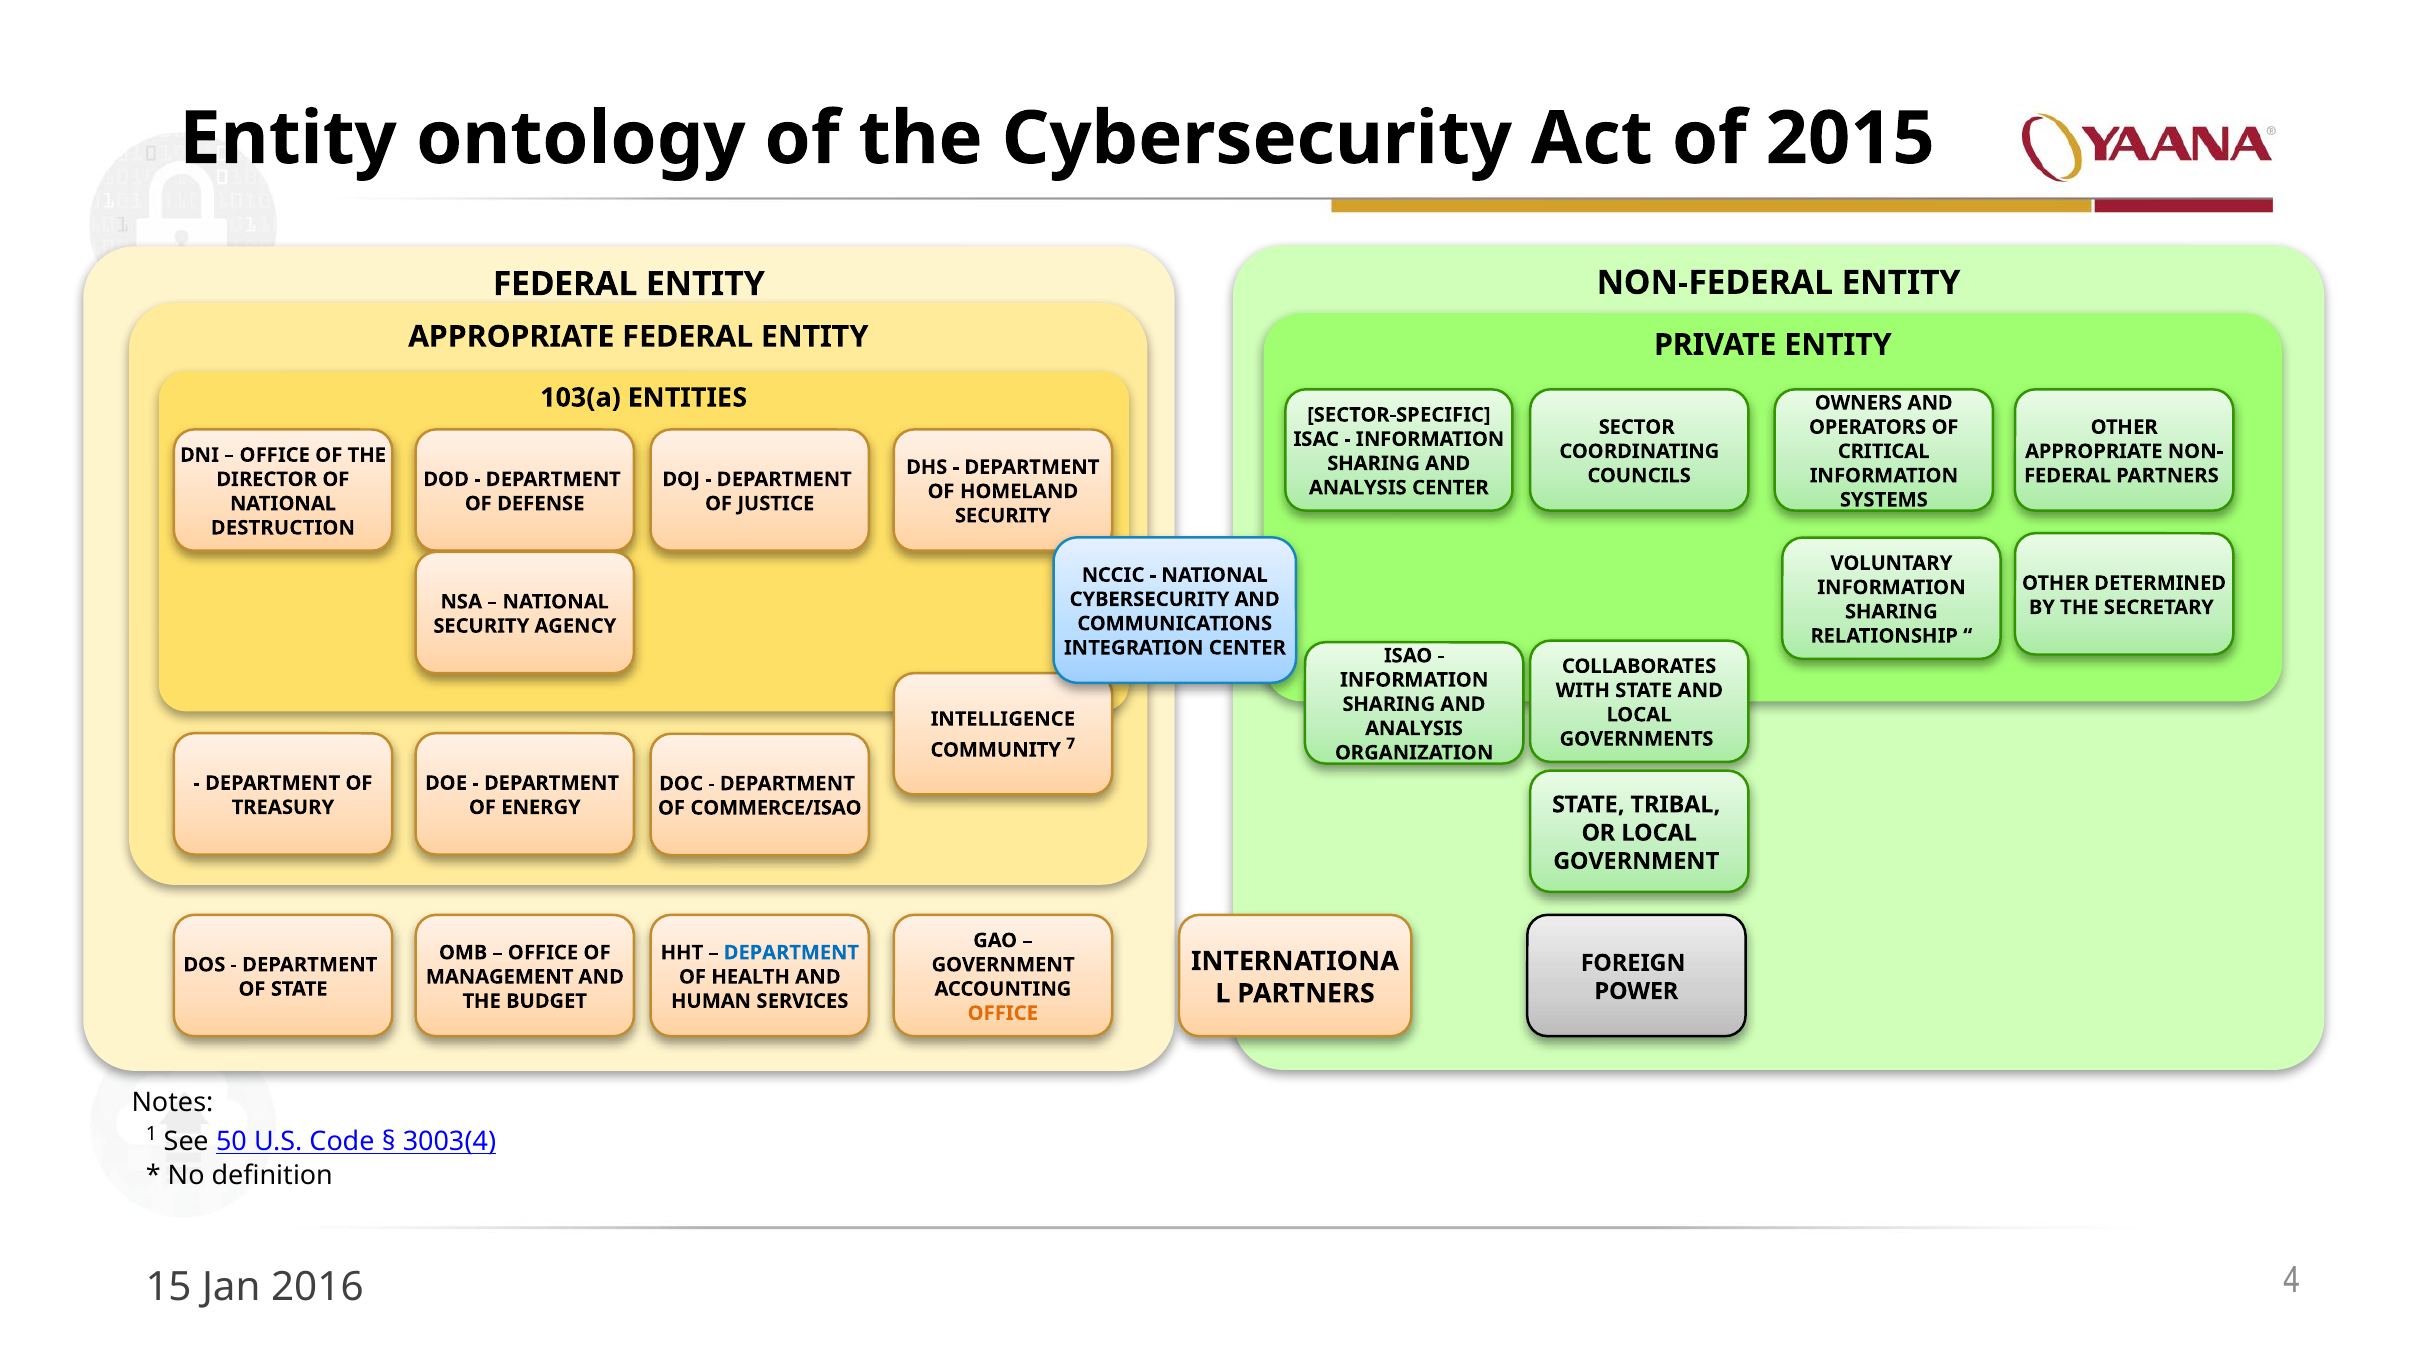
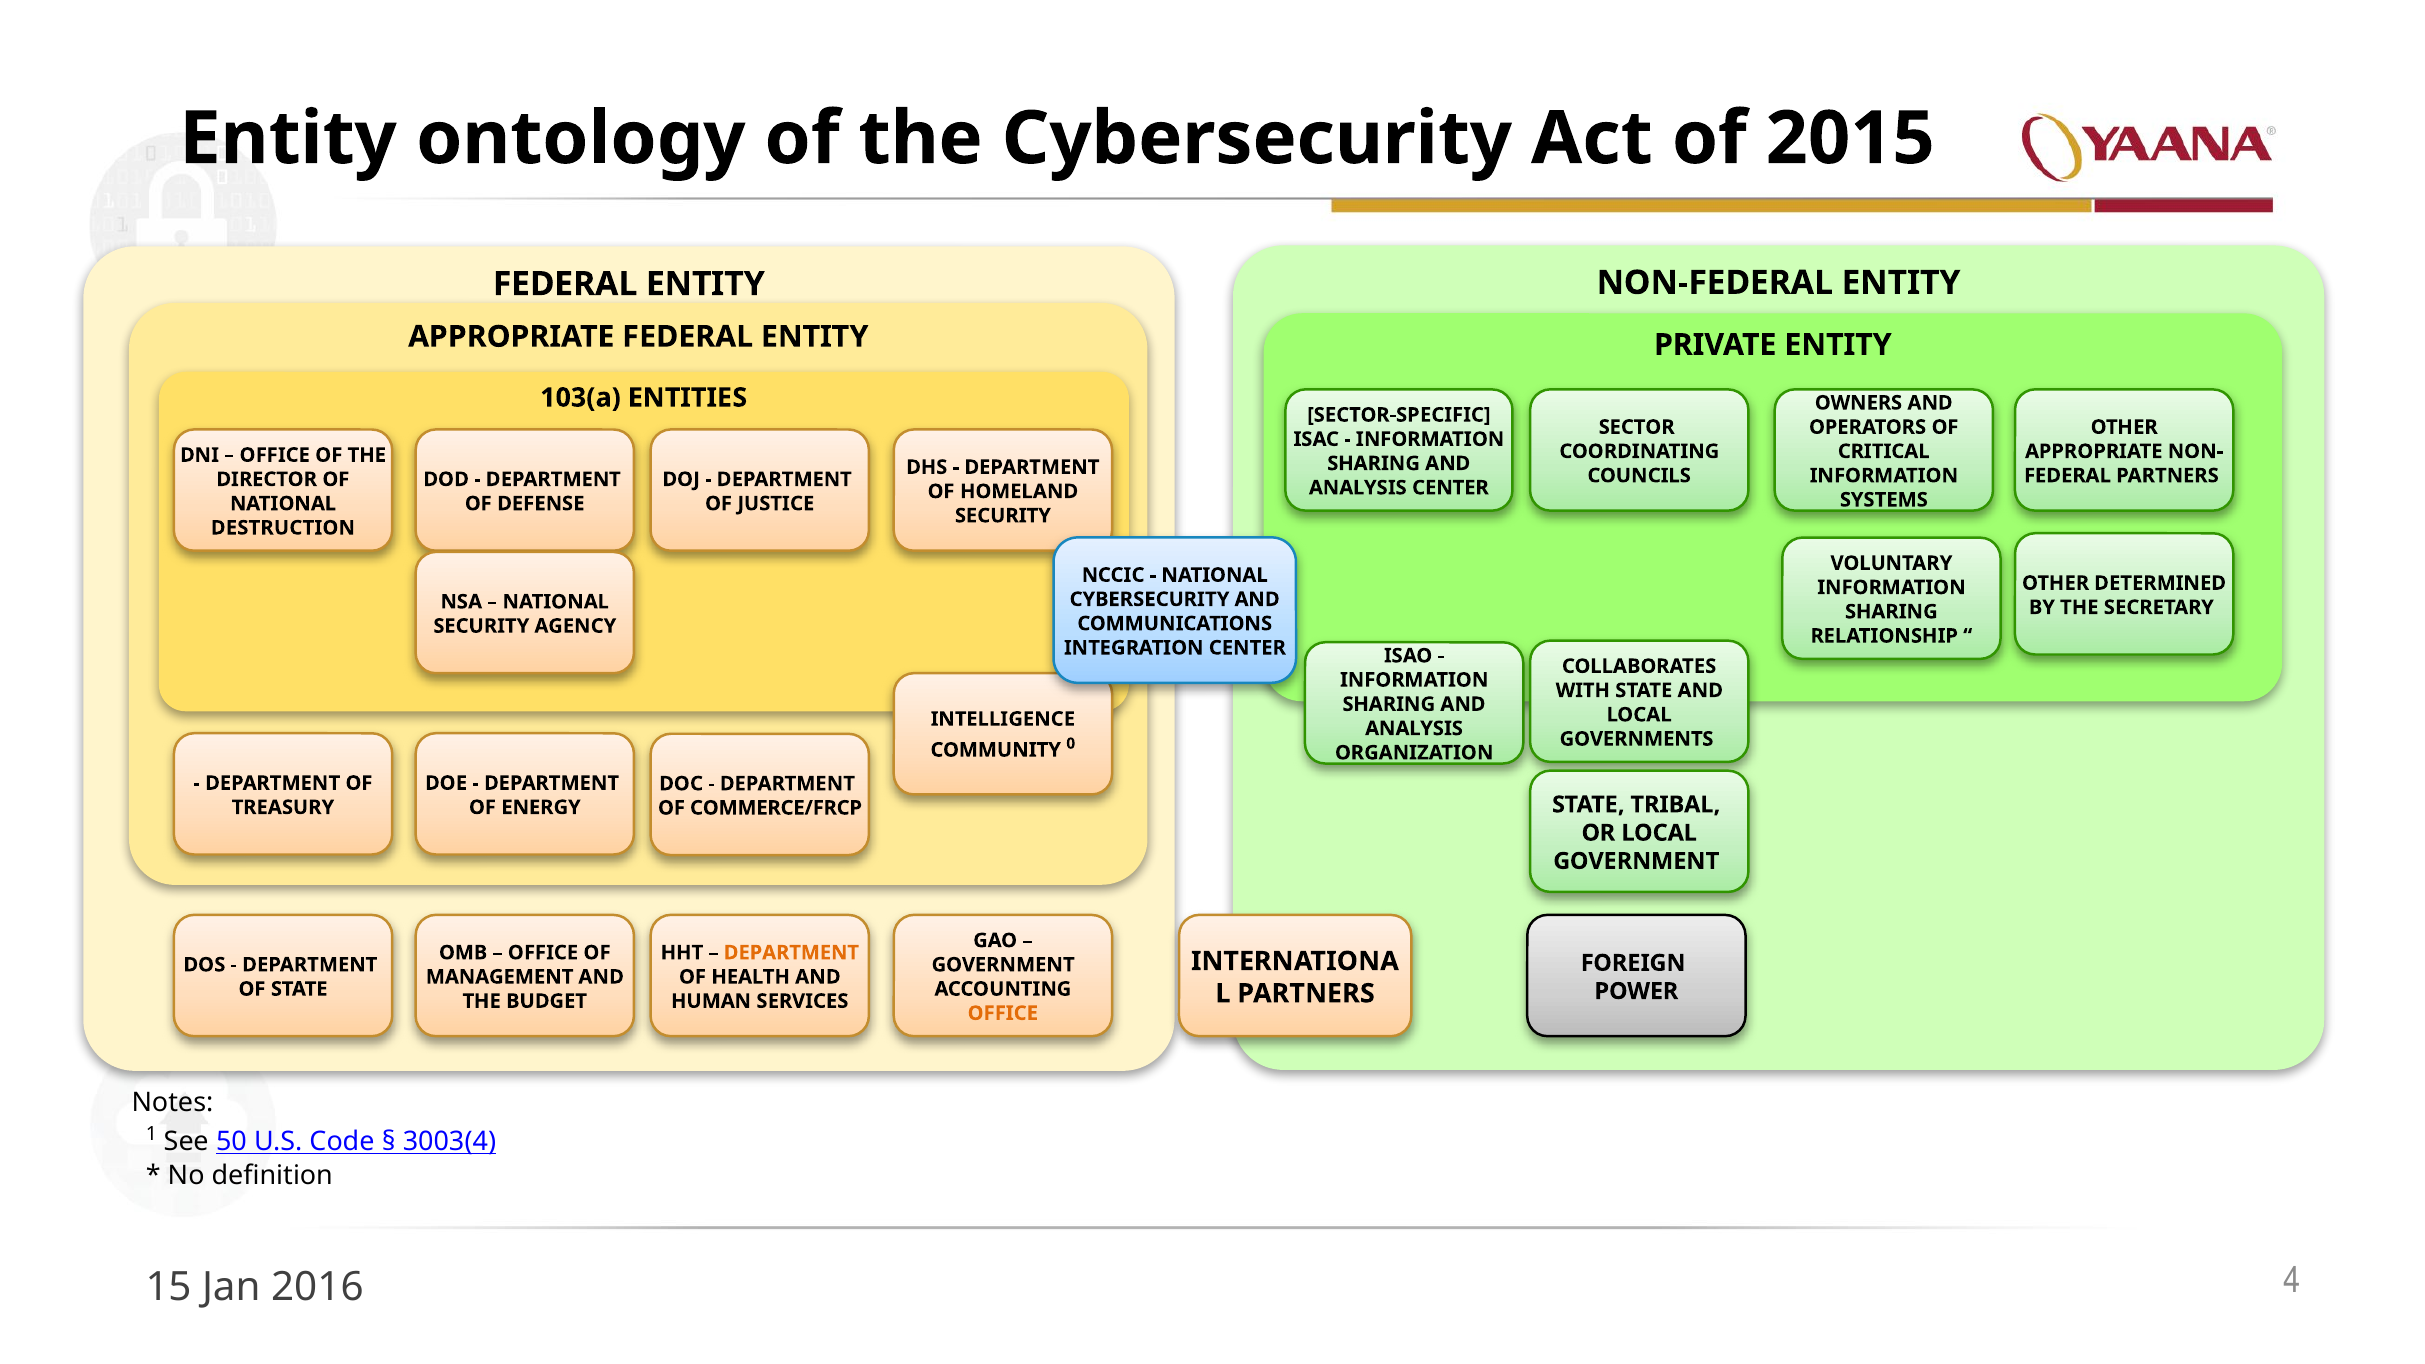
7: 7 -> 0
COMMERCE/ISAO: COMMERCE/ISAO -> COMMERCE/FRCP
DEPARTMENT at (791, 953) colour: blue -> orange
